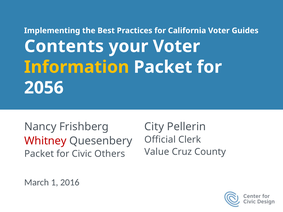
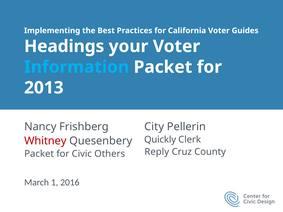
Contents: Contents -> Headings
Information colour: yellow -> light blue
2056: 2056 -> 2013
Official: Official -> Quickly
Value: Value -> Reply
